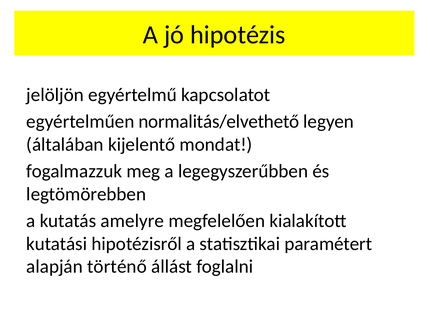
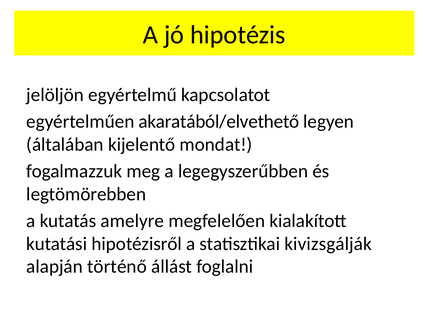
normalitás/elvethető: normalitás/elvethető -> akaratából/elvethető
paramétert: paramétert -> kivizsgálják
